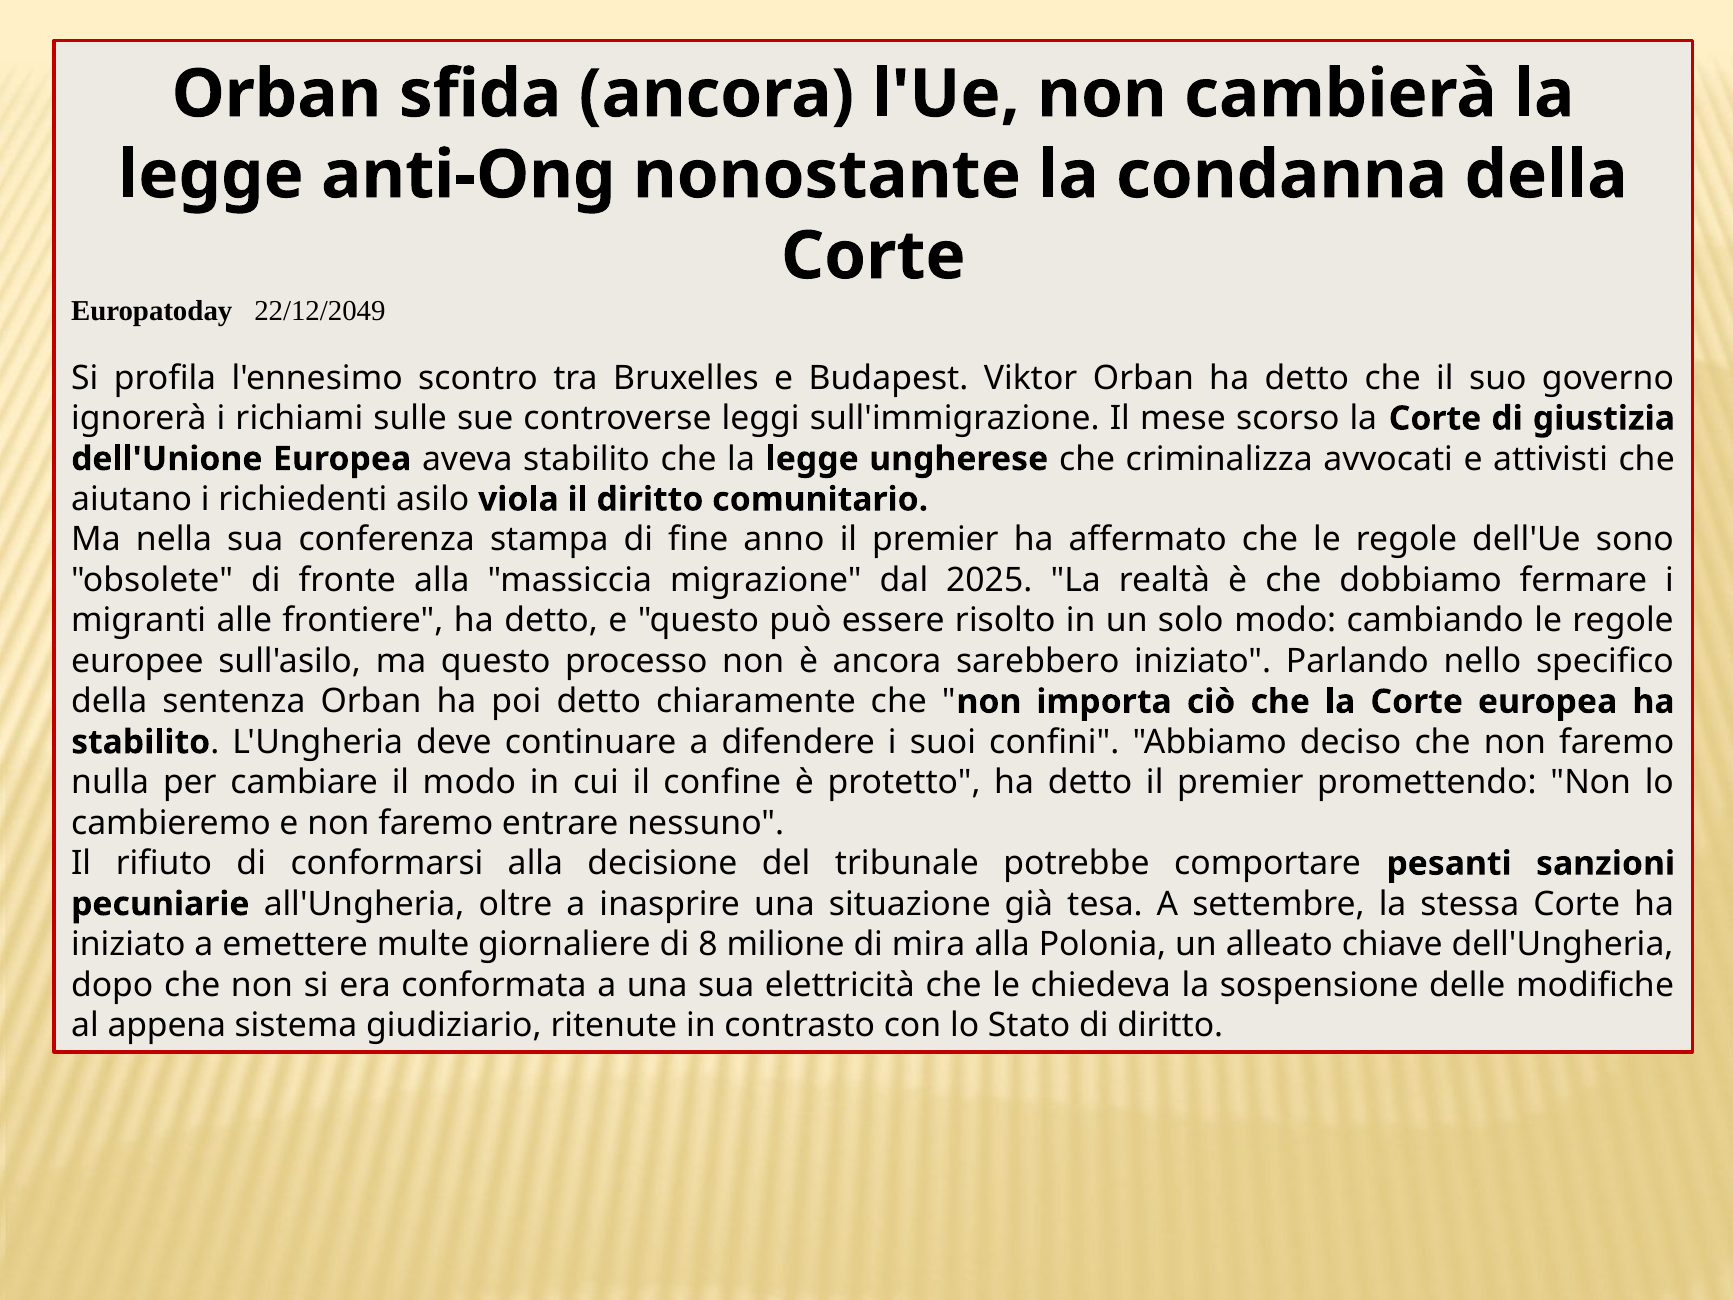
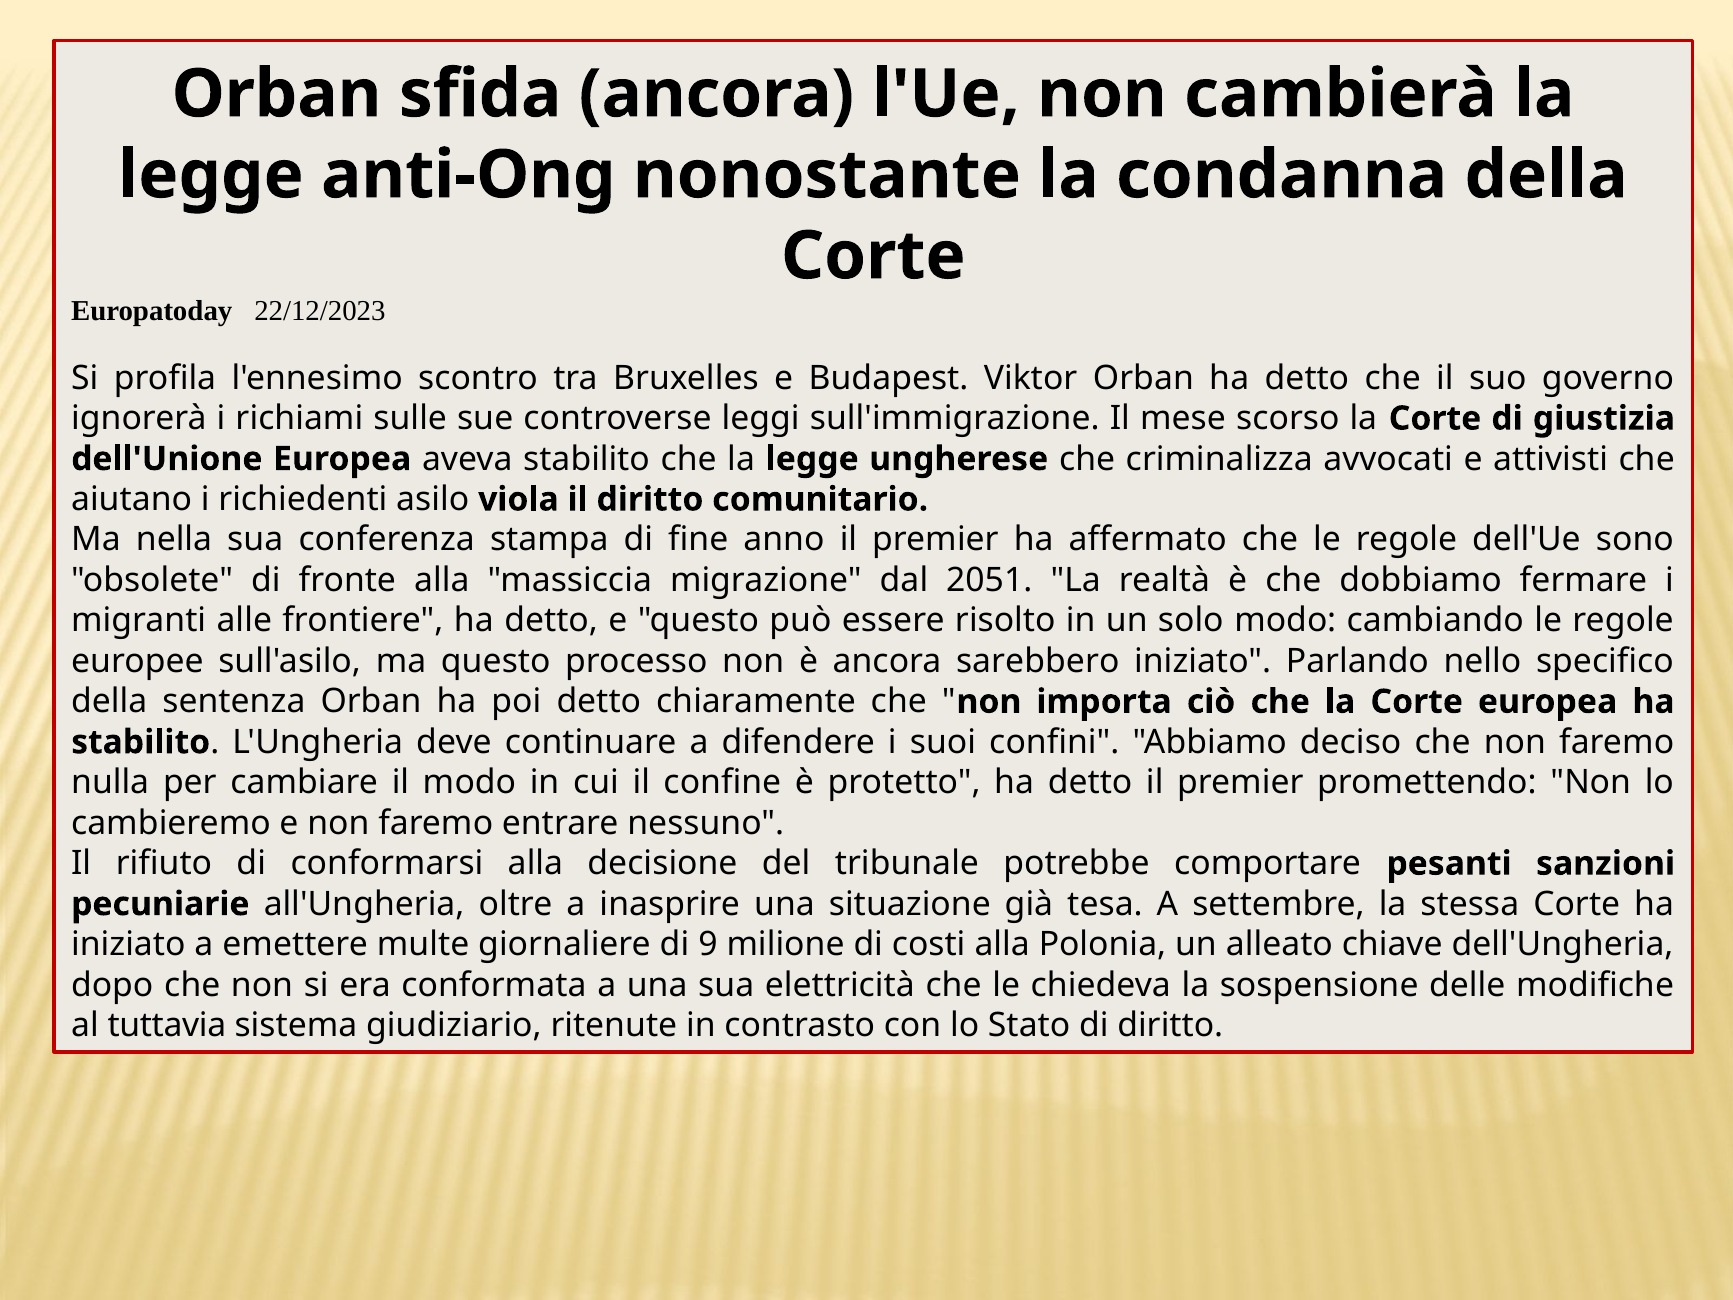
22/12/2049: 22/12/2049 -> 22/12/2023
2025: 2025 -> 2051
8: 8 -> 9
mira: mira -> costi
appena: appena -> tuttavia
